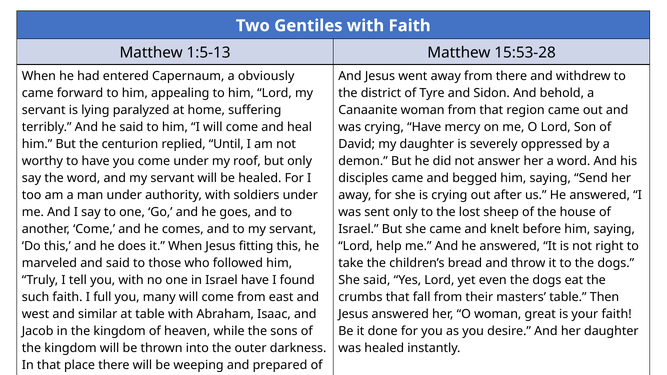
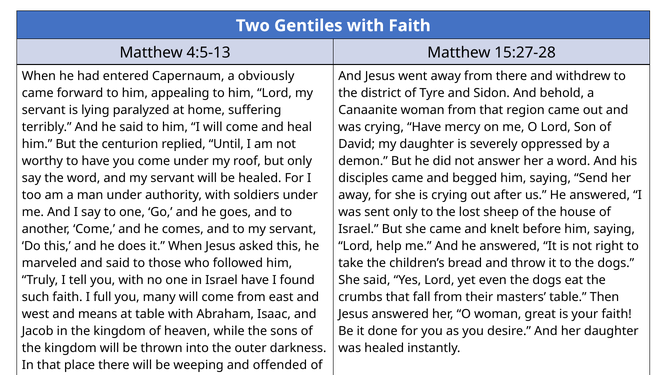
1:5-13: 1:5-13 -> 4:5-13
15:53-28: 15:53-28 -> 15:27-28
fitting: fitting -> asked
similar: similar -> means
and prepared: prepared -> offended
